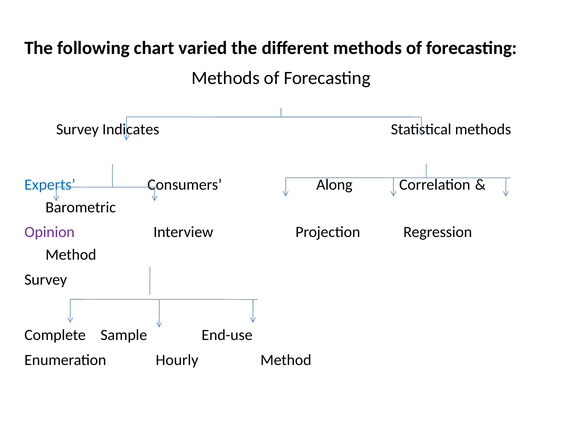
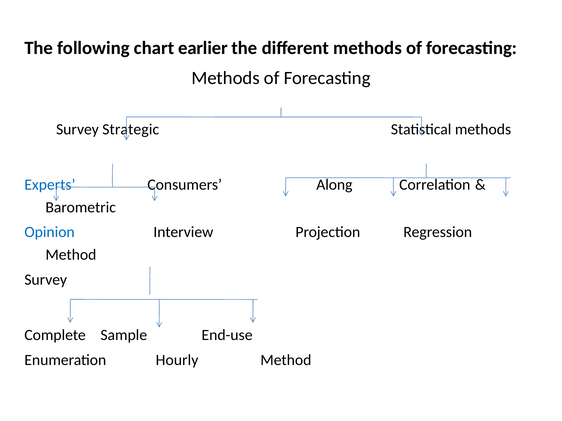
varied: varied -> earlier
Indicates: Indicates -> Strategic
Opinion colour: purple -> blue
